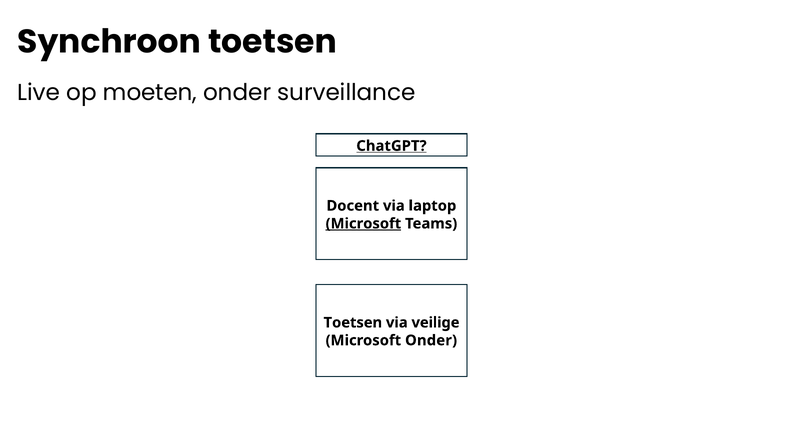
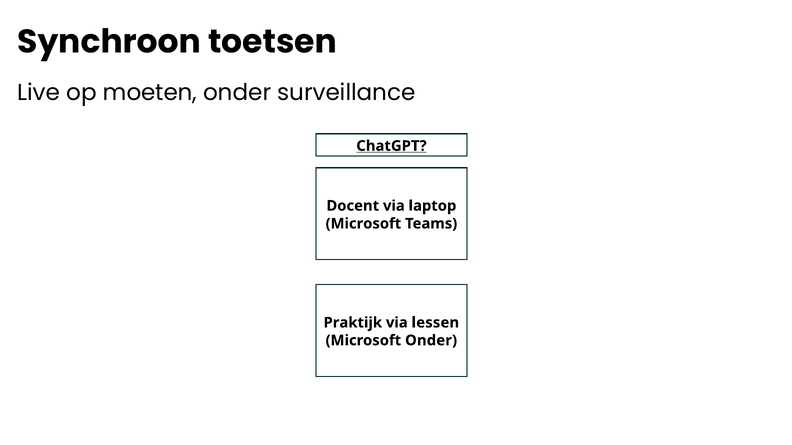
Microsoft at (363, 224) underline: present -> none
Toetsen at (353, 323): Toetsen -> Praktijk
veilige: veilige -> lessen
